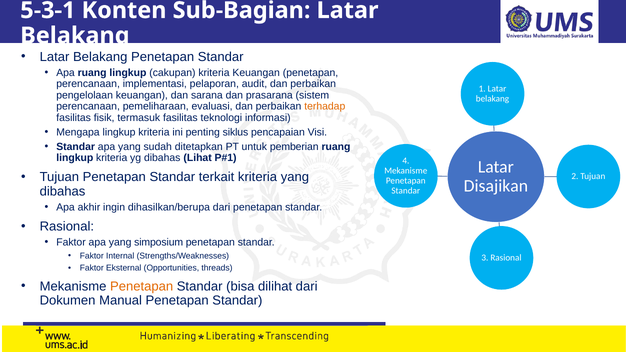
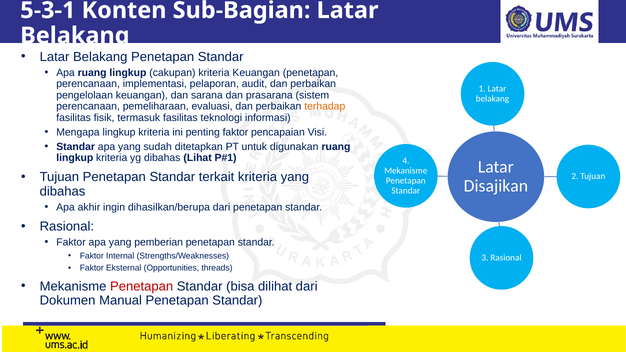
penting siklus: siklus -> faktor
pemberian: pemberian -> digunakan
simposium: simposium -> pemberian
Penetapan at (142, 286) colour: orange -> red
